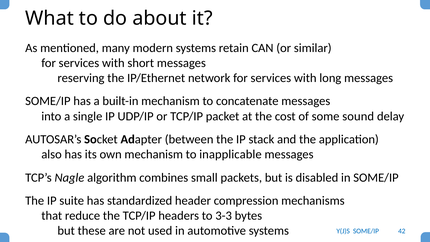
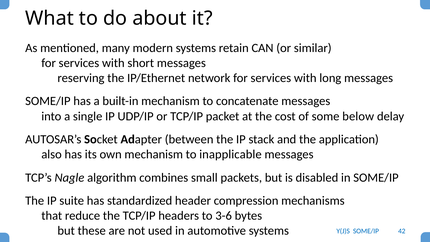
sound: sound -> below
3-3: 3-3 -> 3-6
